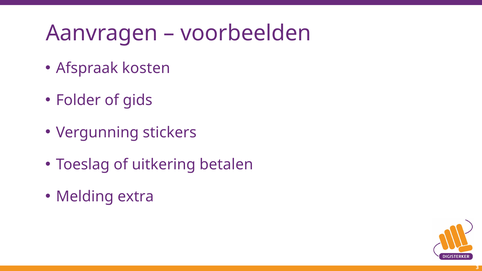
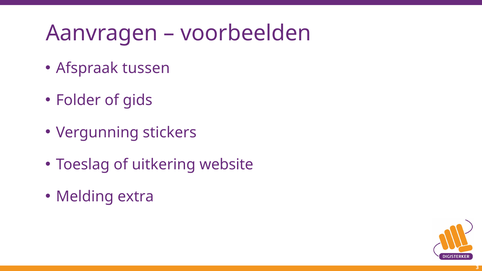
kosten: kosten -> tussen
betalen: betalen -> website
